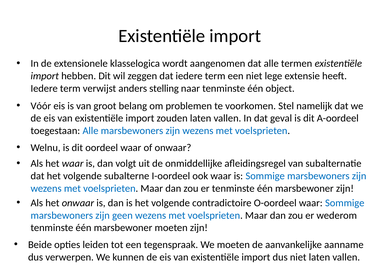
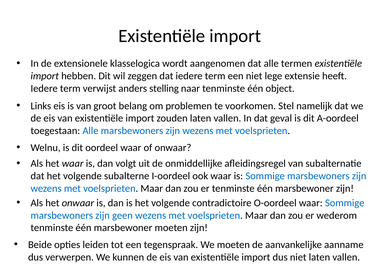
Vóór: Vóór -> Links
